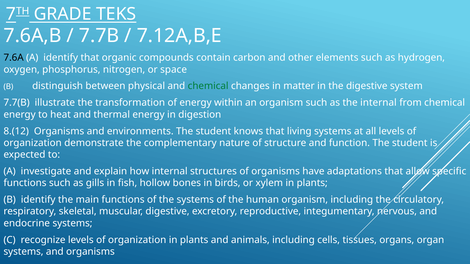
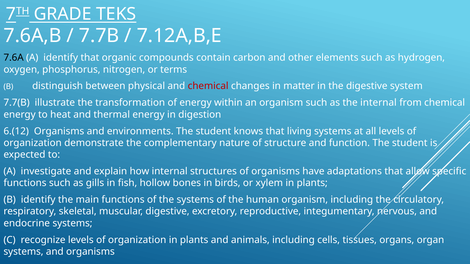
space: space -> terms
chemical at (208, 86) colour: green -> red
8.(12: 8.(12 -> 6.(12
